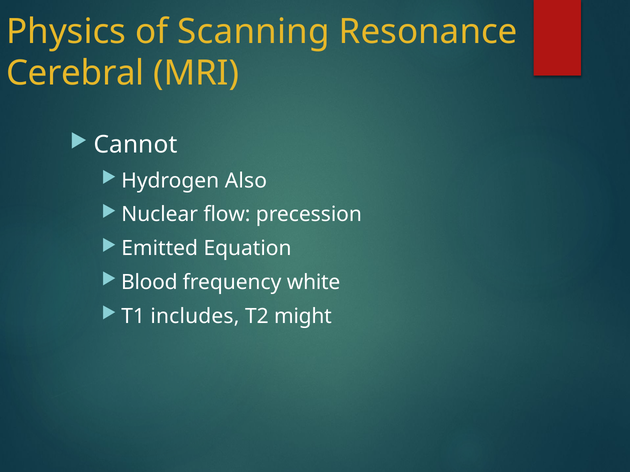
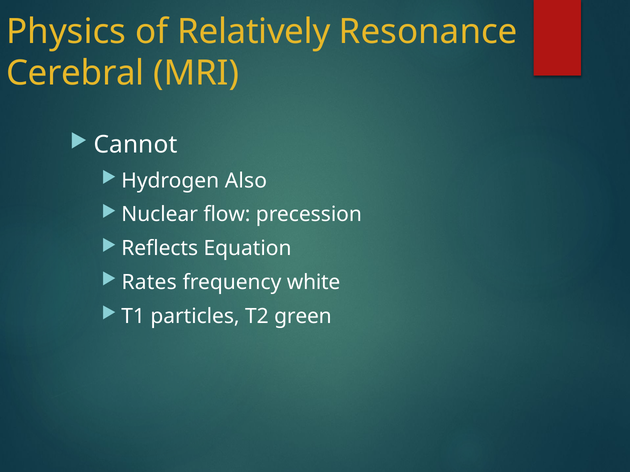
Scanning: Scanning -> Relatively
Emitted: Emitted -> Reflects
Blood: Blood -> Rates
includes: includes -> particles
might: might -> green
